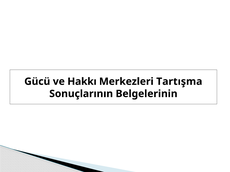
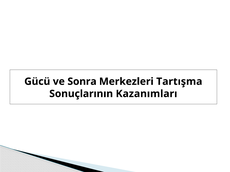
Hakkı: Hakkı -> Sonra
Belgelerinin: Belgelerinin -> Kazanımları
